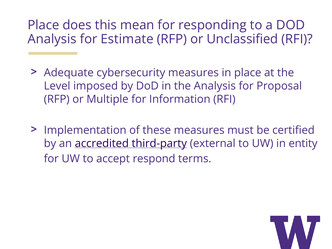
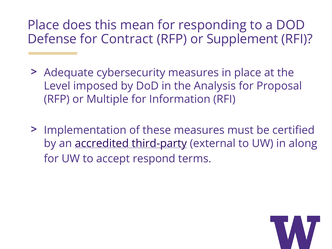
Analysis at (52, 39): Analysis -> Defense
Estimate: Estimate -> Contract
Unclassified: Unclassified -> Supplement
entity: entity -> along
